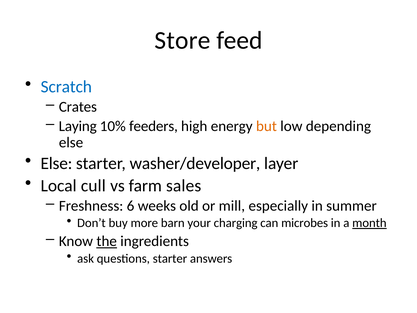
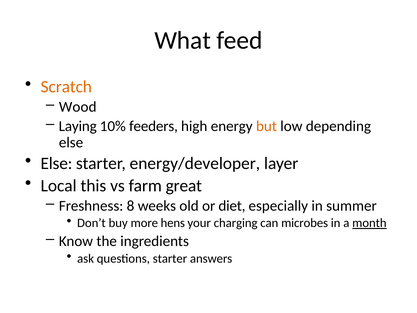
Store: Store -> What
Scratch colour: blue -> orange
Crates: Crates -> Wood
washer/developer: washer/developer -> energy/developer
cull: cull -> this
sales: sales -> great
6: 6 -> 8
mill: mill -> diet
barn: barn -> hens
the underline: present -> none
